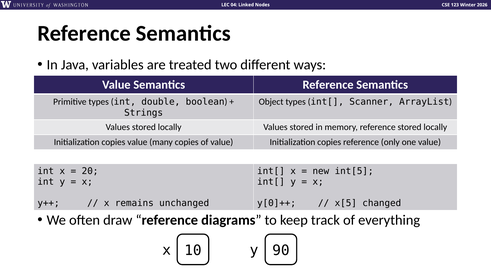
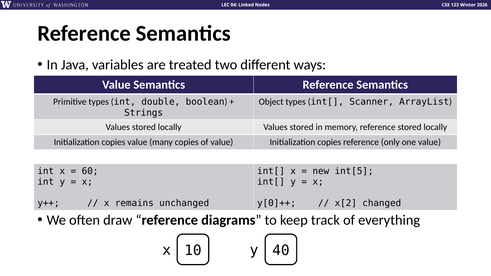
20: 20 -> 60
x[5: x[5 -> x[2
90: 90 -> 40
